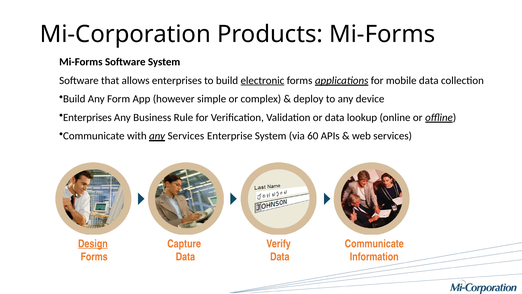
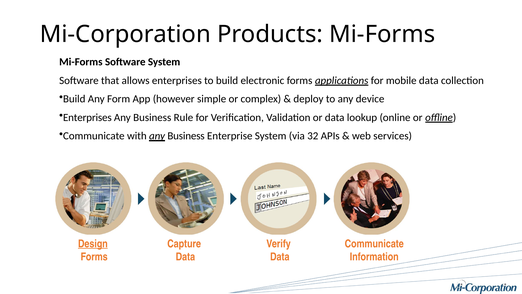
electronic underline: present -> none
with any Services: Services -> Business
60: 60 -> 32
